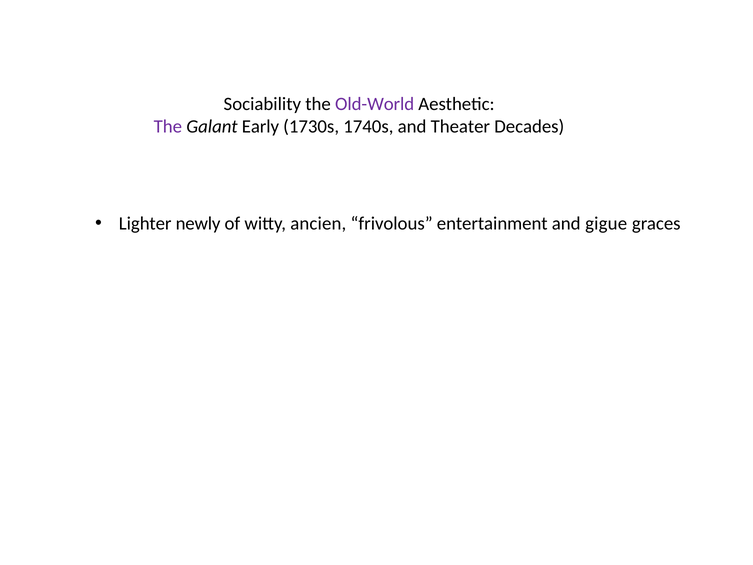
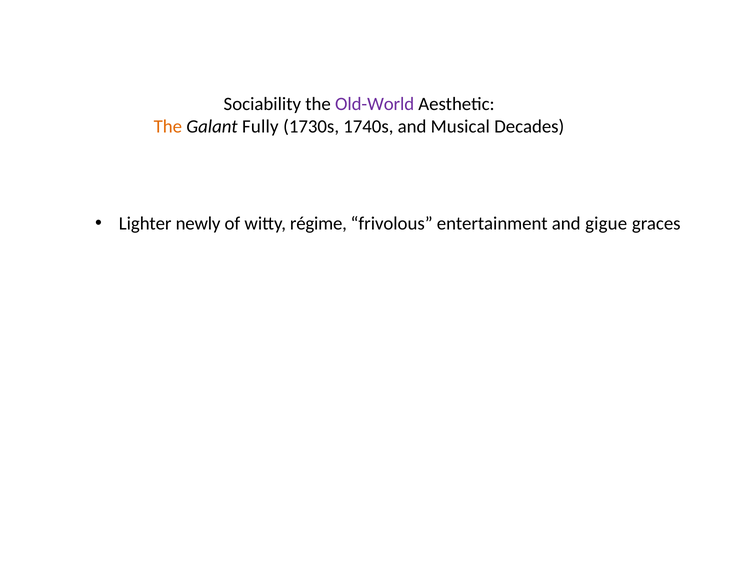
The at (168, 127) colour: purple -> orange
Early: Early -> Fully
Theater: Theater -> Musical
ancien: ancien -> régime
